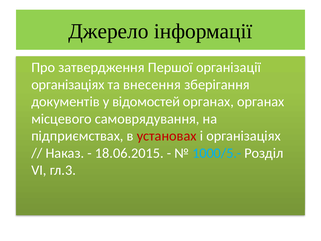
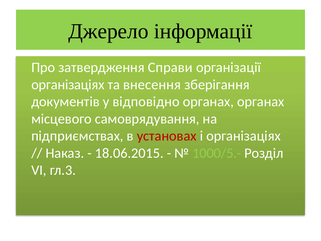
Першої: Першої -> Справи
відомостей: відомостей -> відповідно
1000/5.- colour: light blue -> light green
